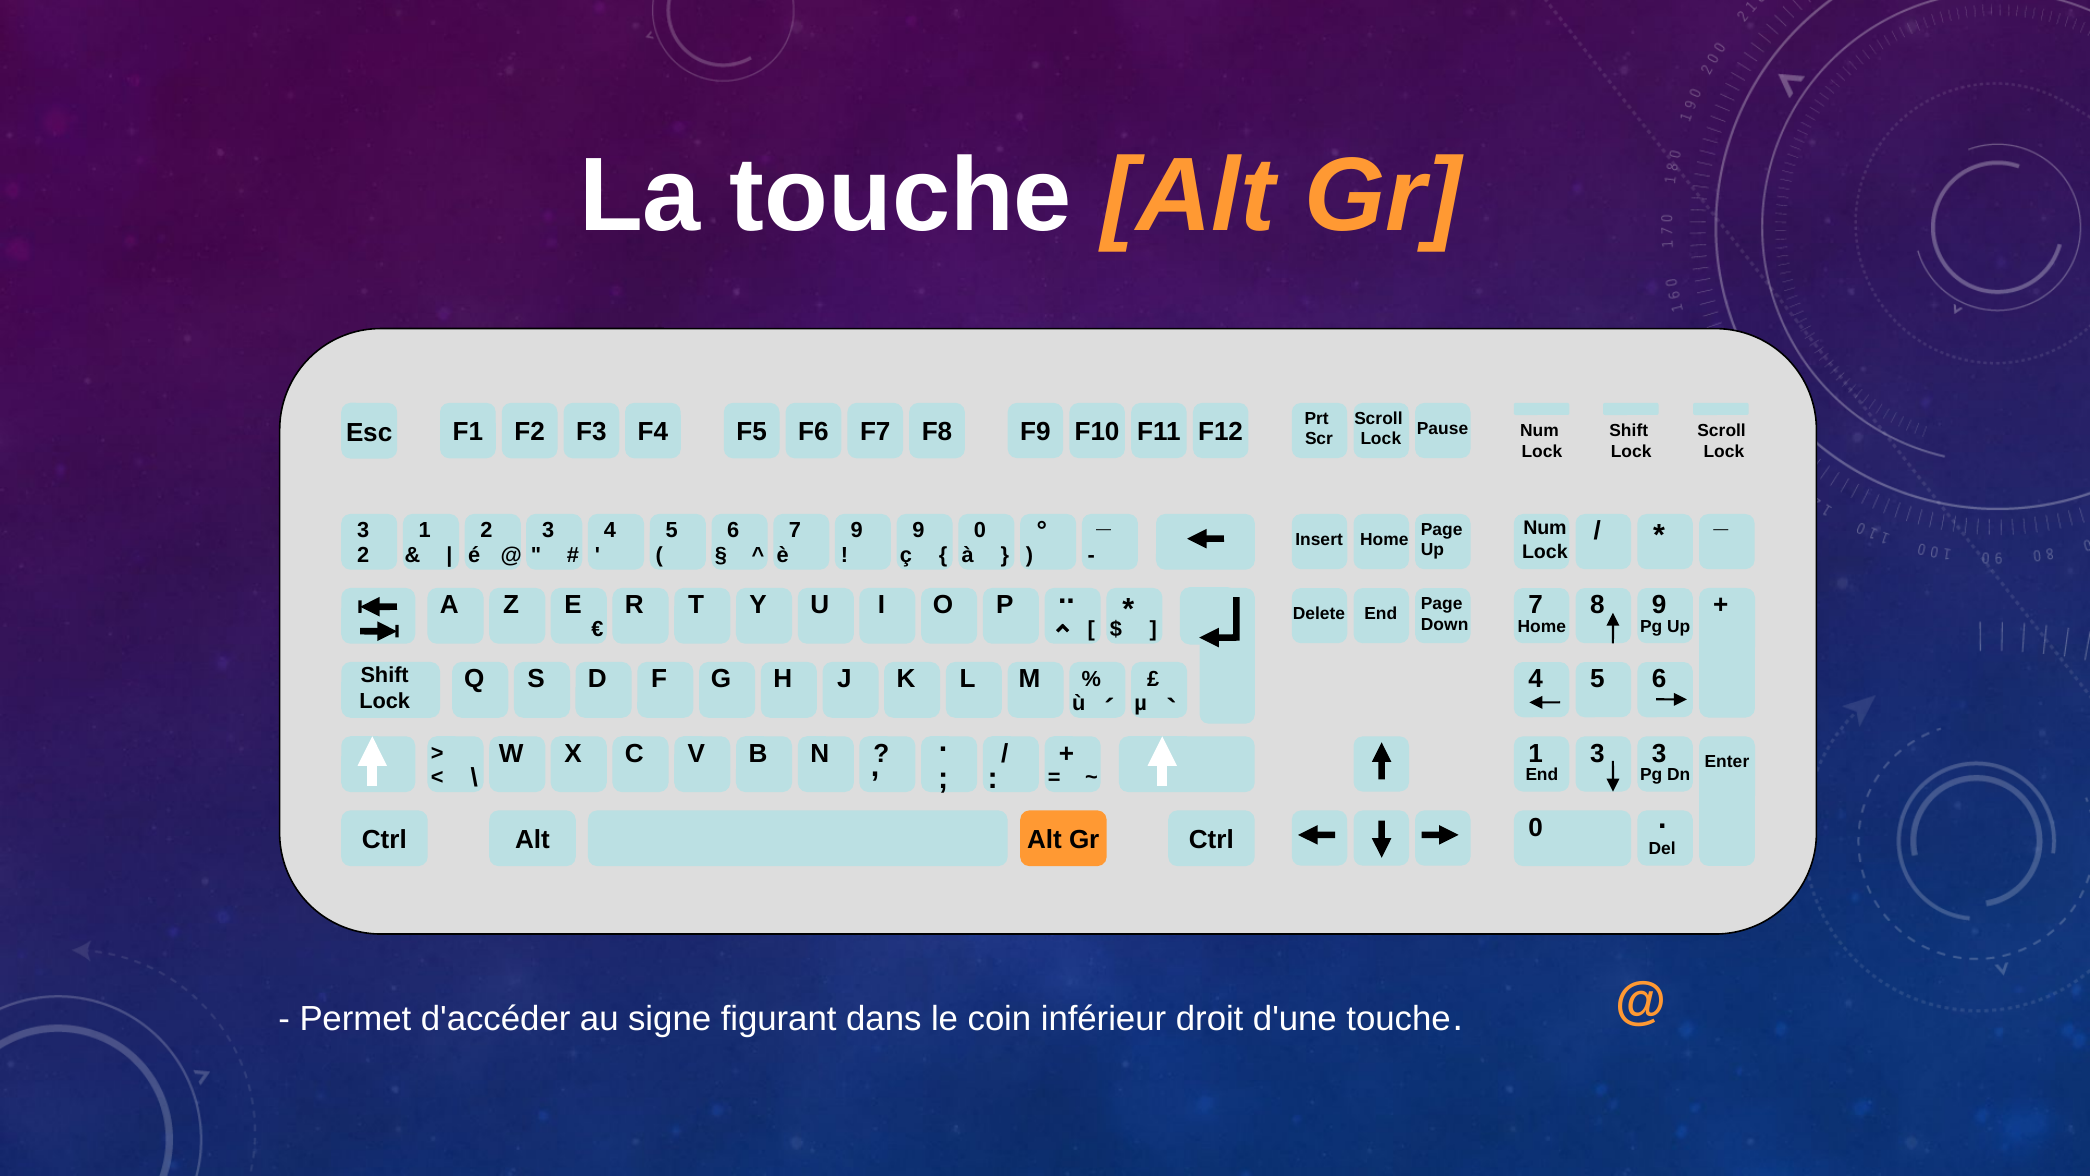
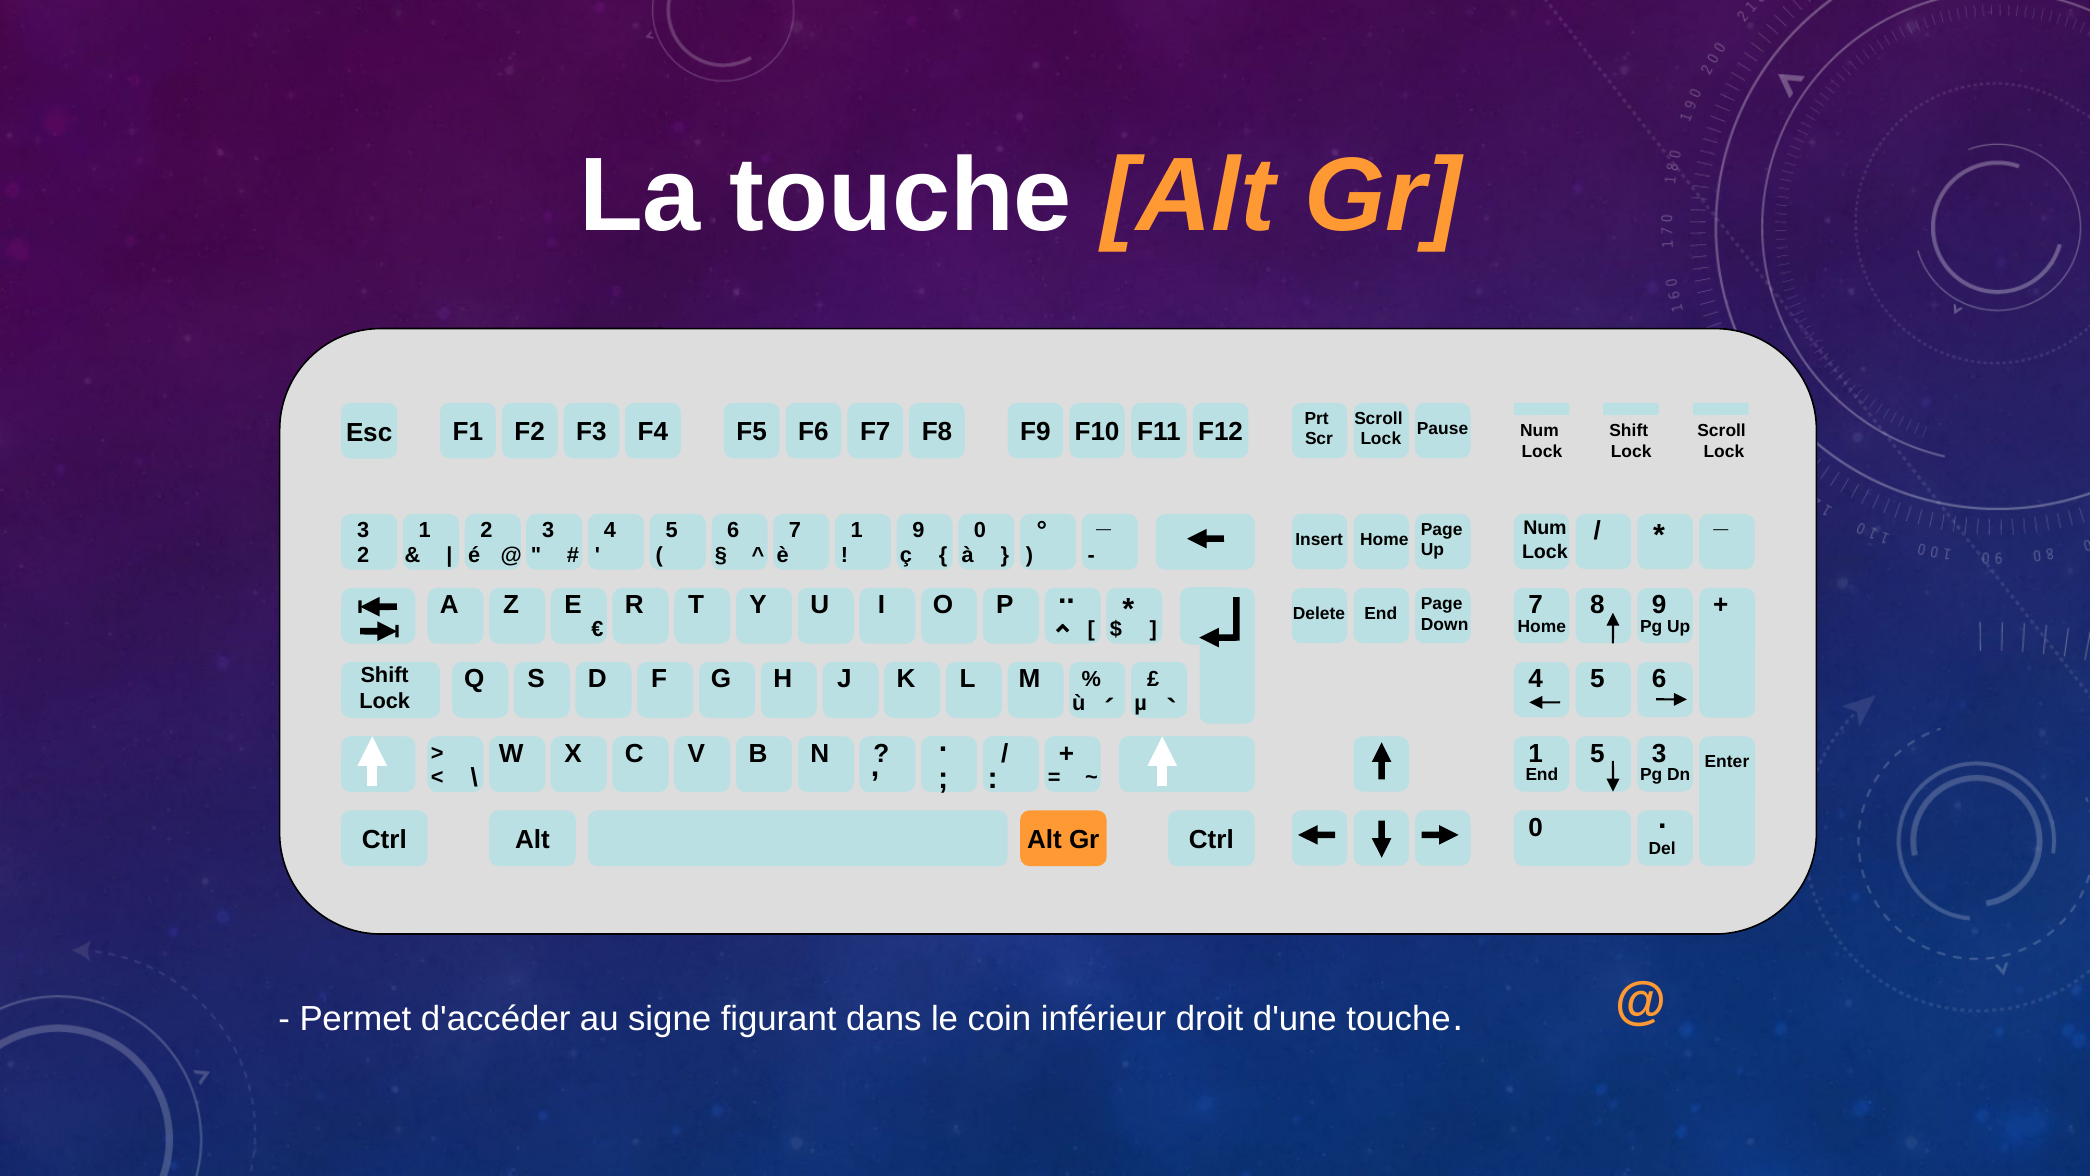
7 9: 9 -> 1
1 3: 3 -> 5
